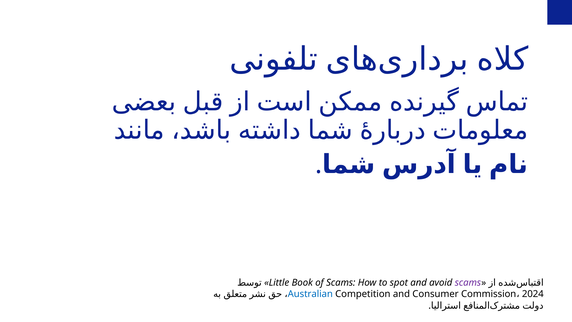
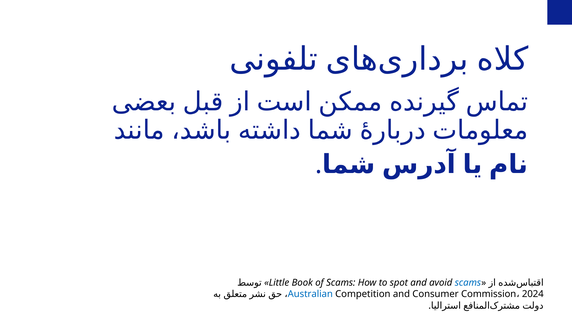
scams at (468, 283) colour: purple -> blue
